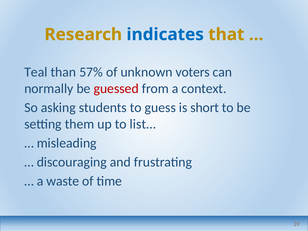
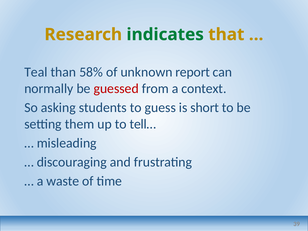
indicates colour: blue -> green
57%: 57% -> 58%
voters: voters -> report
list…: list… -> tell…
